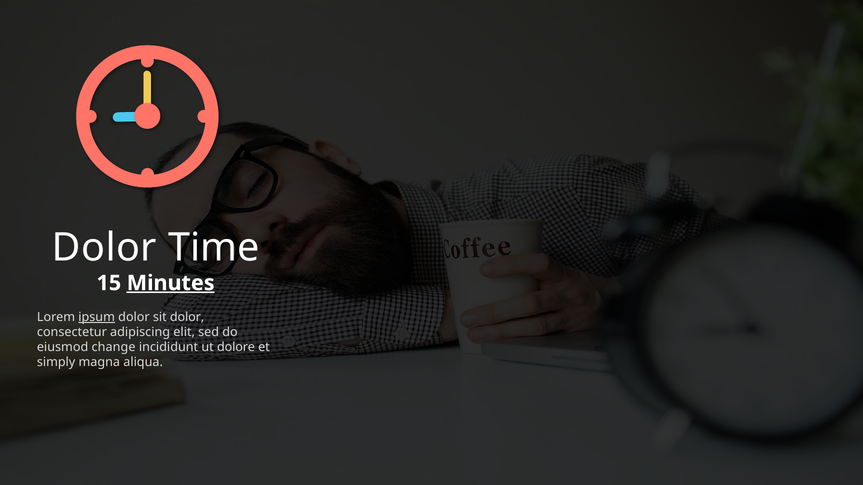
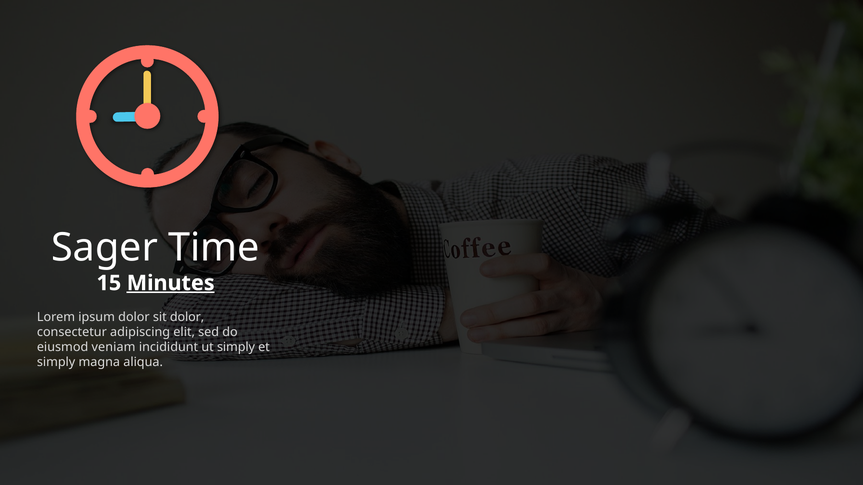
Dolor at (104, 248): Dolor -> Sager
ipsum underline: present -> none
change: change -> veniam
ut dolore: dolore -> simply
